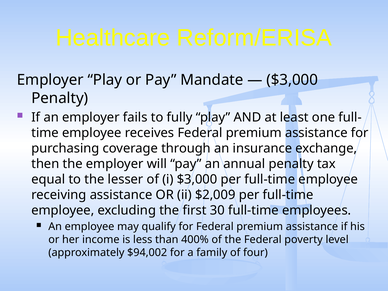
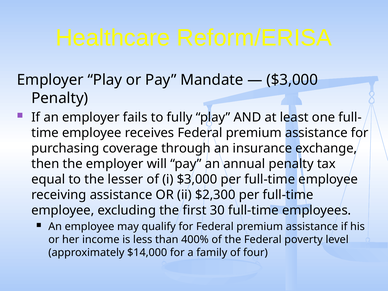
$2,009: $2,009 -> $2,300
$94,002: $94,002 -> $14,000
